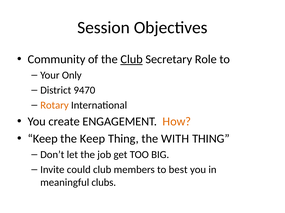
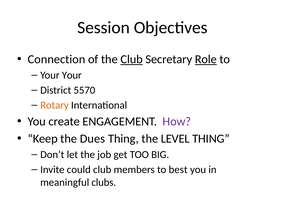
Community: Community -> Connection
Role underline: none -> present
Your Only: Only -> Your
9470: 9470 -> 5570
How colour: orange -> purple
the Keep: Keep -> Dues
WITH: WITH -> LEVEL
